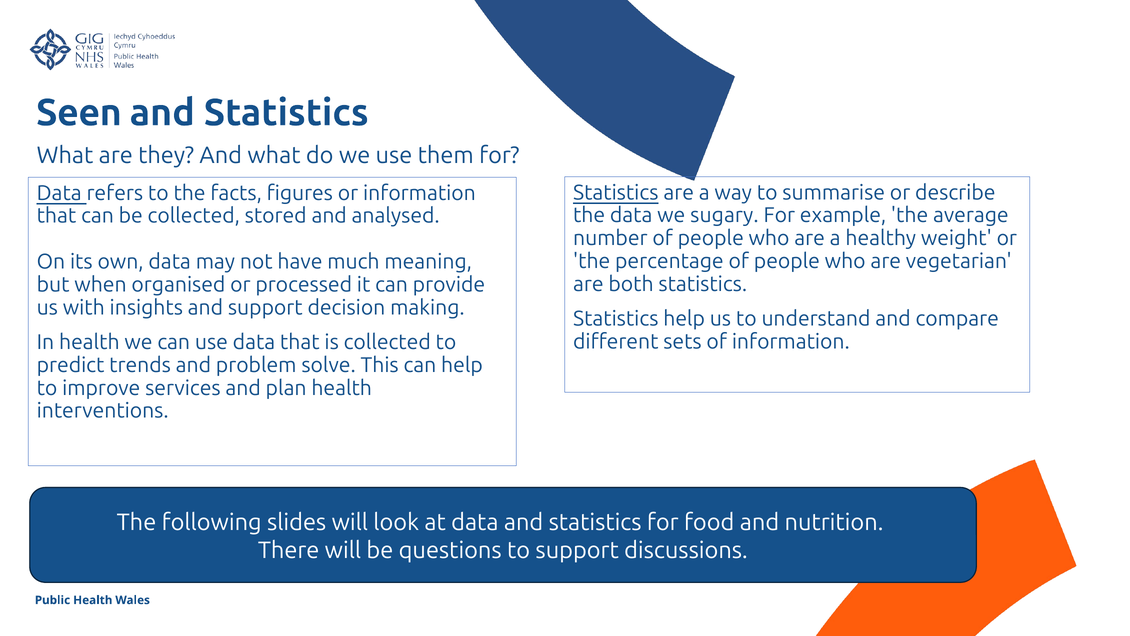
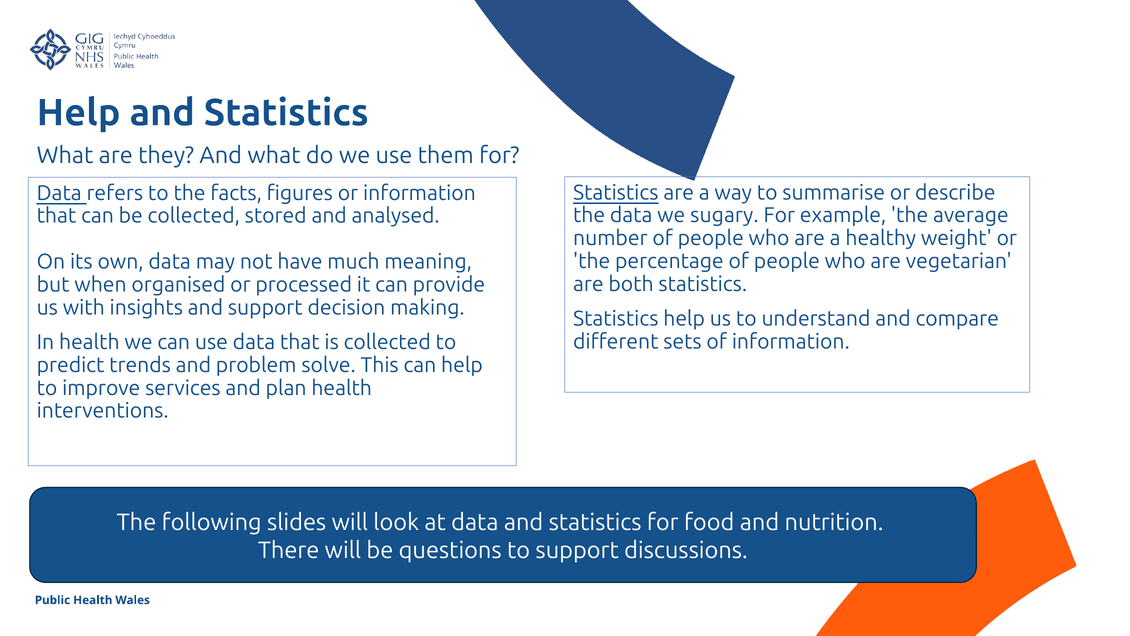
Seen at (79, 113): Seen -> Help
